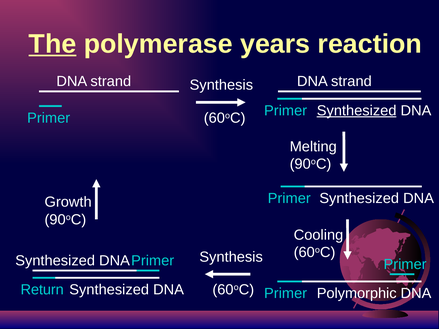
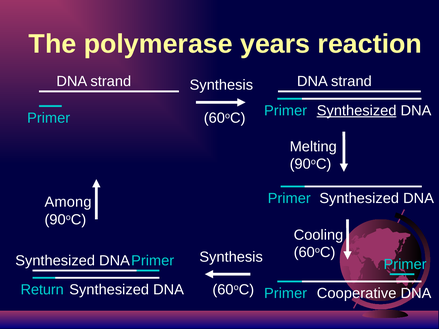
The underline: present -> none
Growth: Growth -> Among
Polymorphic: Polymorphic -> Cooperative
